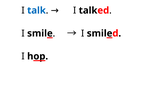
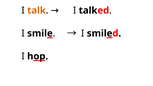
talk colour: blue -> orange
